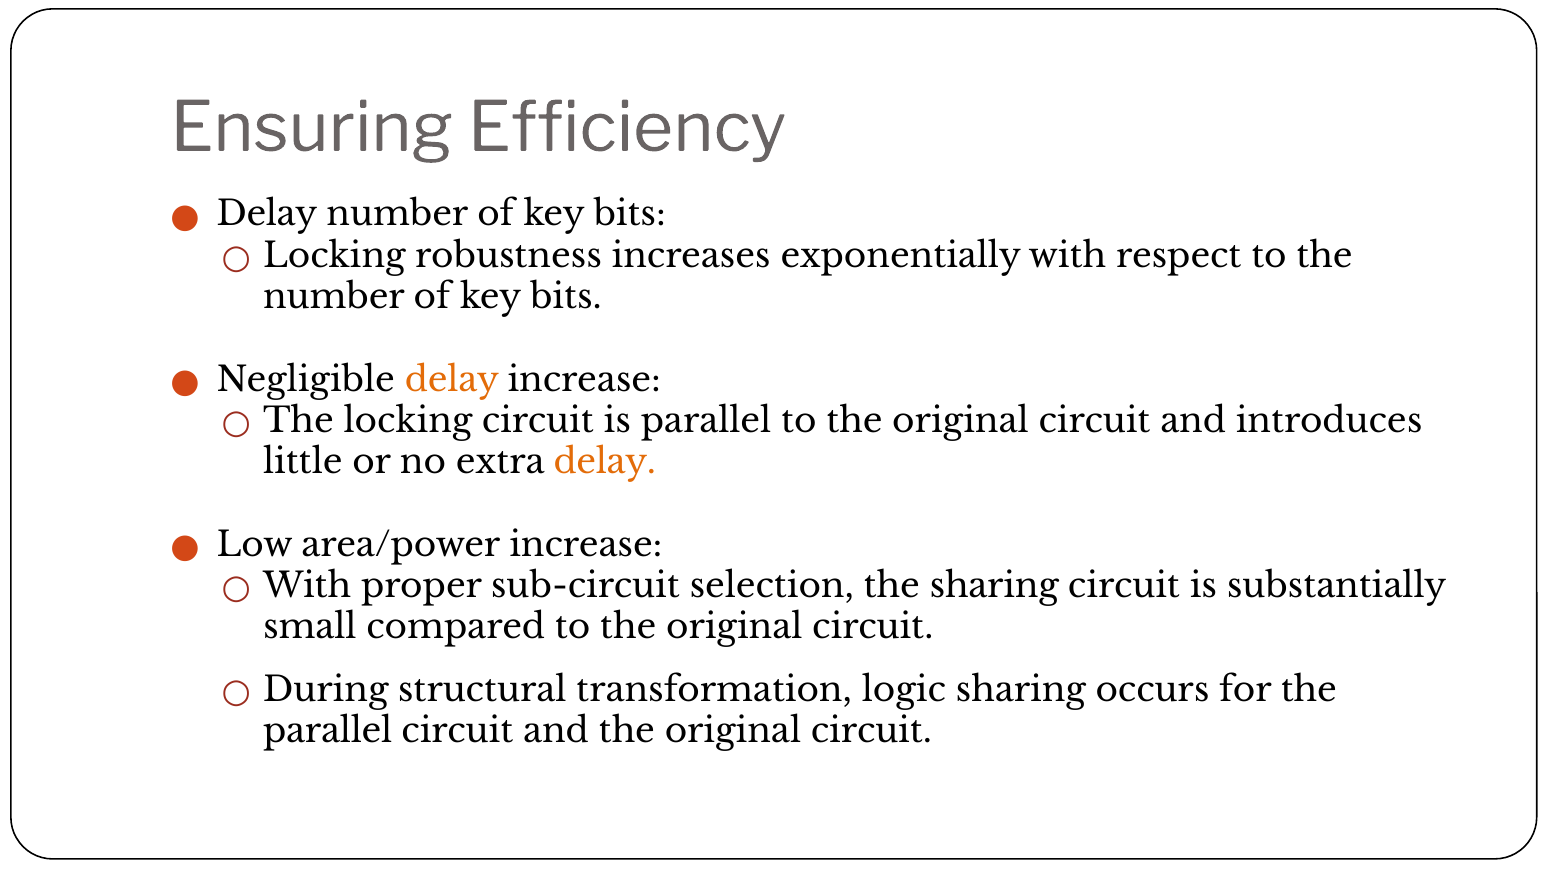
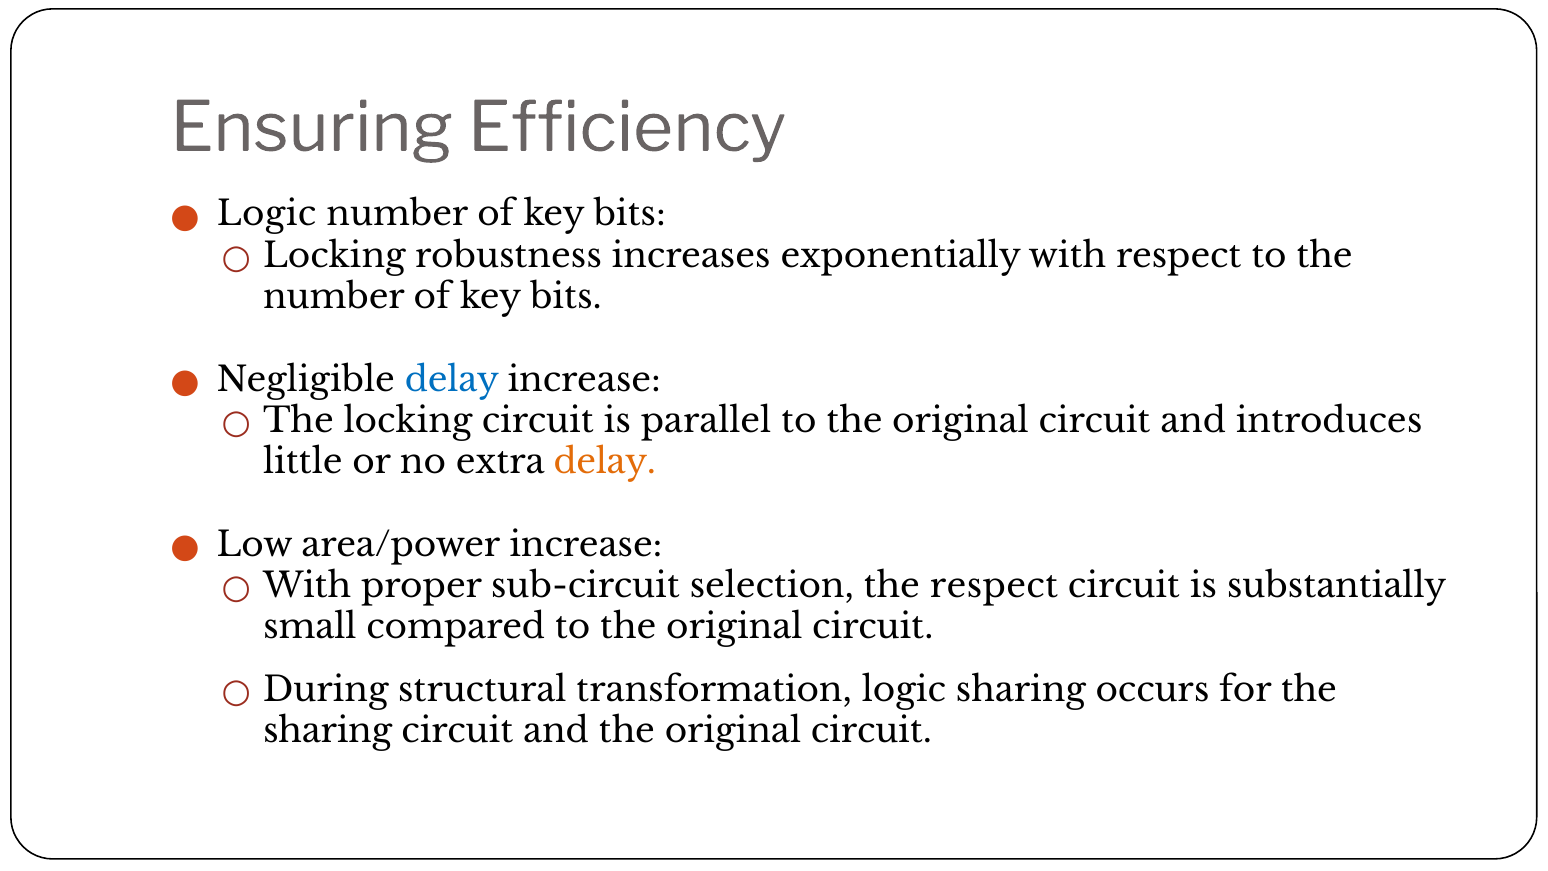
Delay at (267, 215): Delay -> Logic
delay at (452, 380) colour: orange -> blue
the sharing: sharing -> respect
parallel at (328, 731): parallel -> sharing
